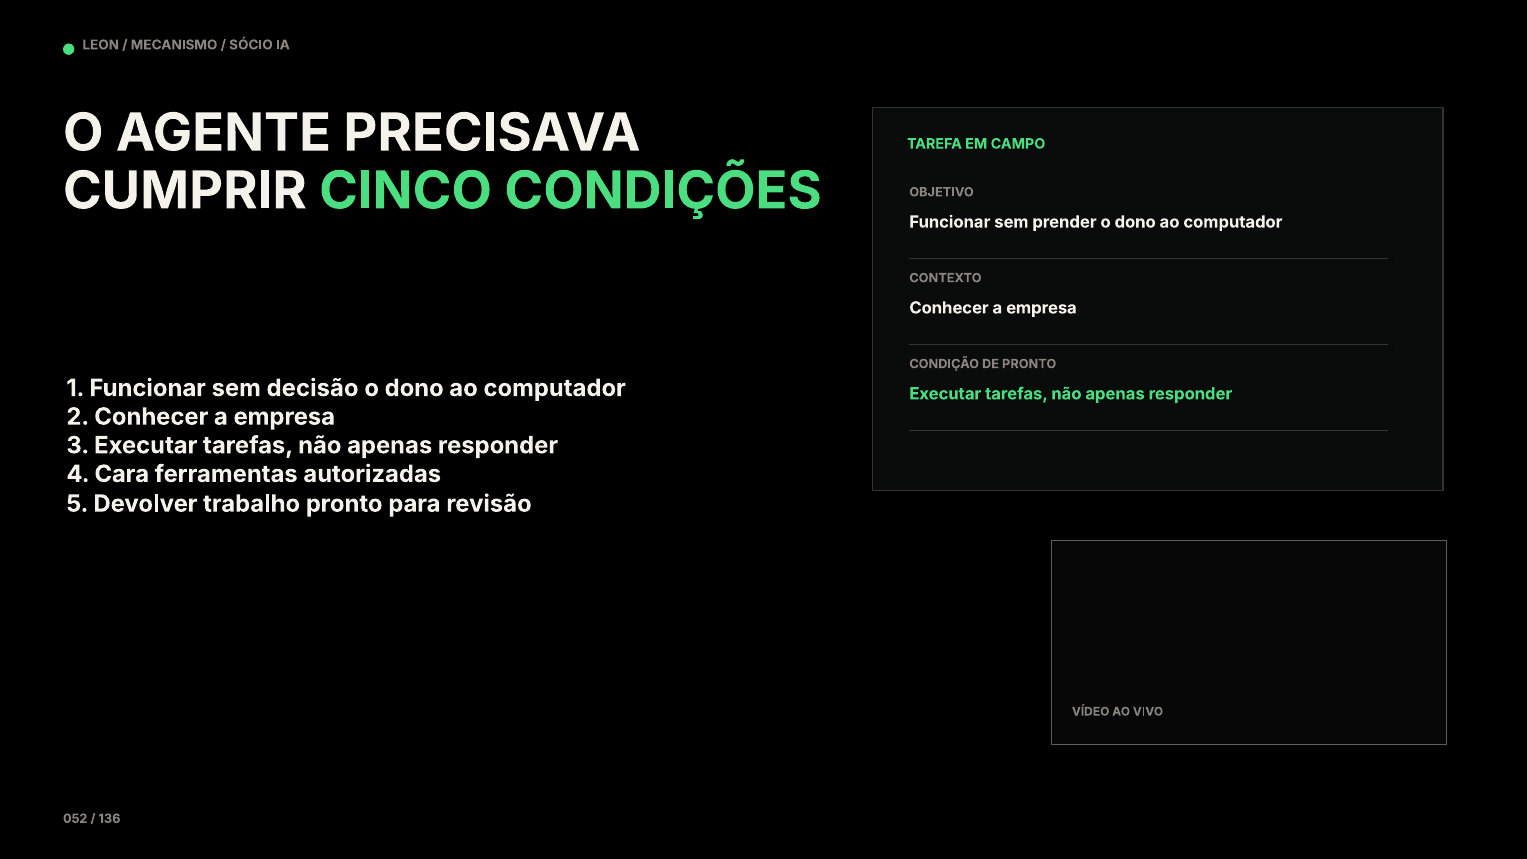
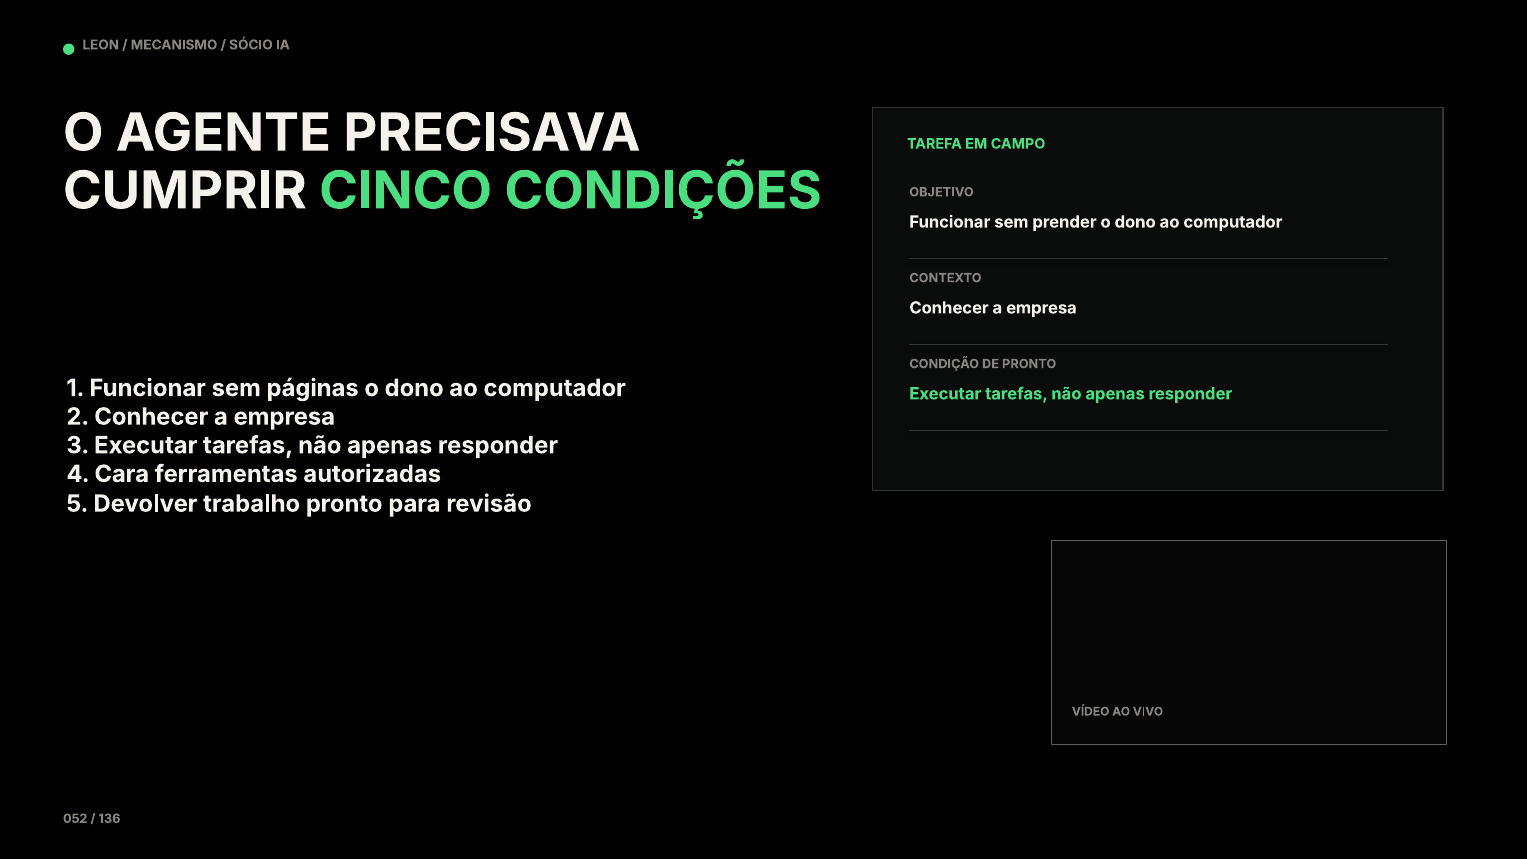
decisão: decisão -> páginas
